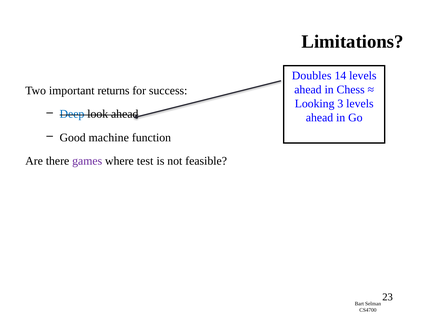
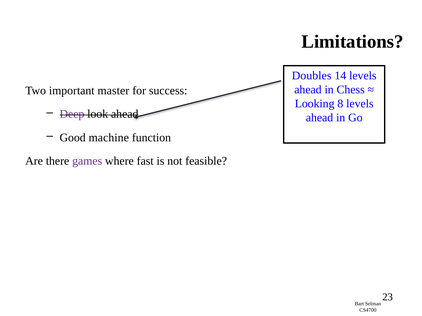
returns: returns -> master
3: 3 -> 8
Deep colour: blue -> purple
test: test -> fast
